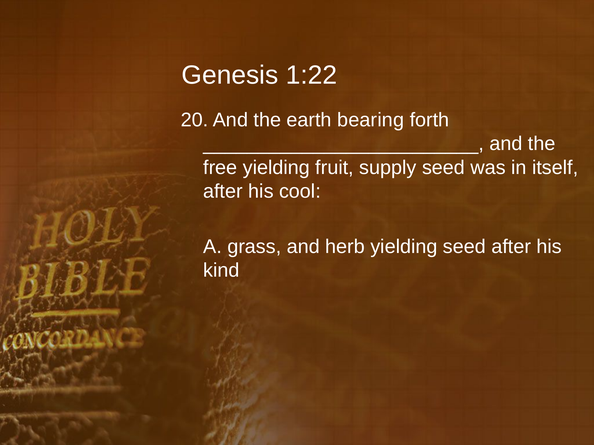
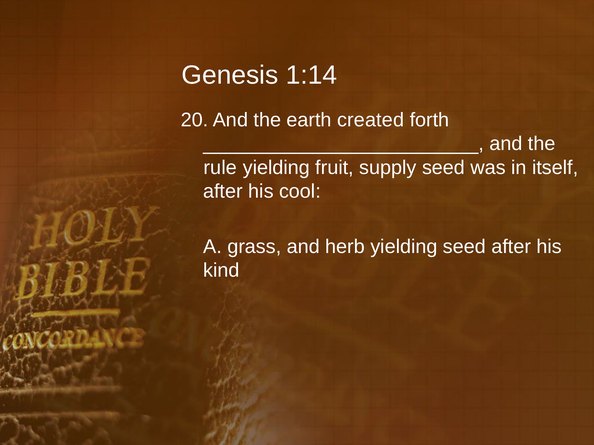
1:22: 1:22 -> 1:14
bearing: bearing -> created
free: free -> rule
